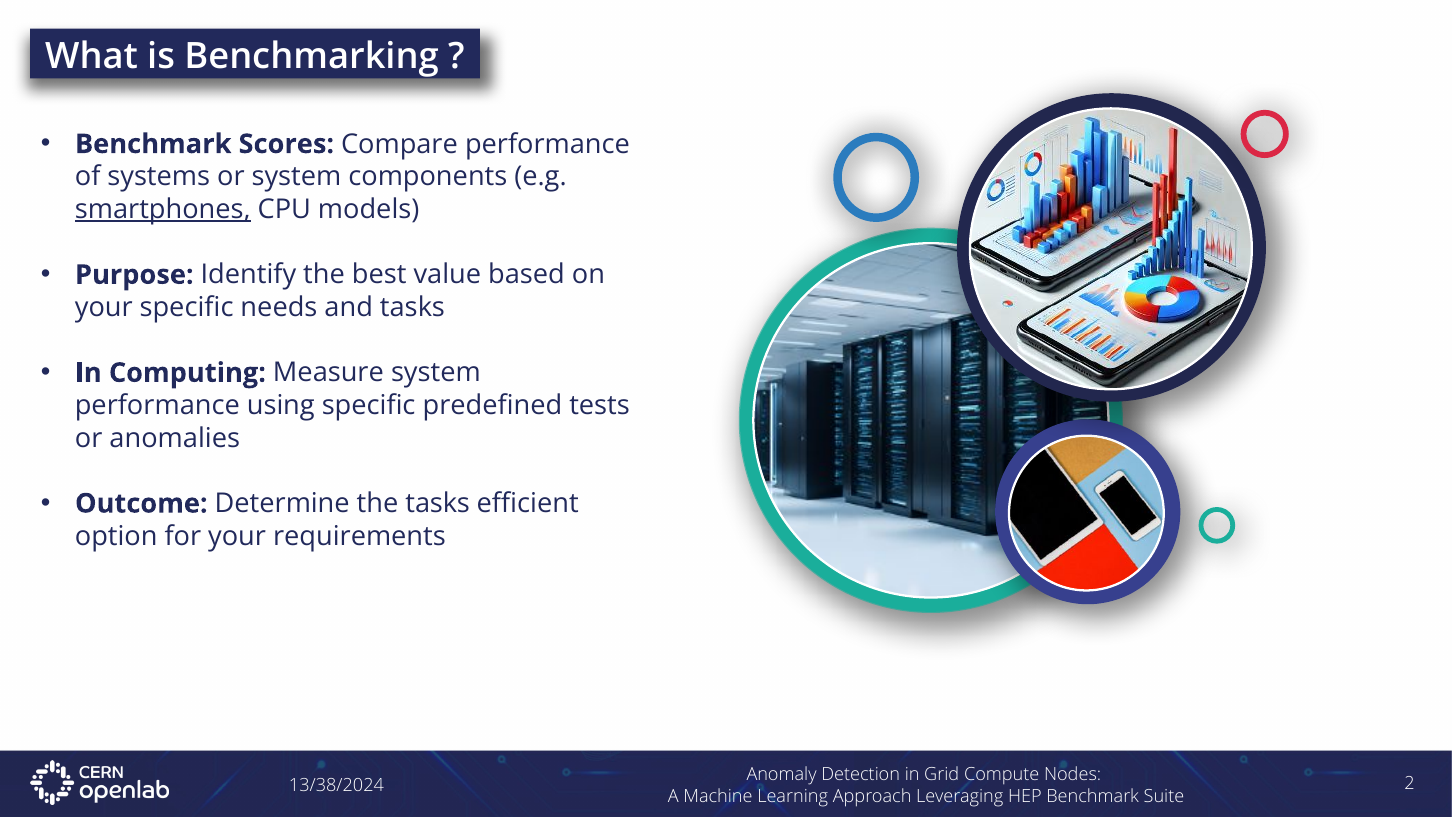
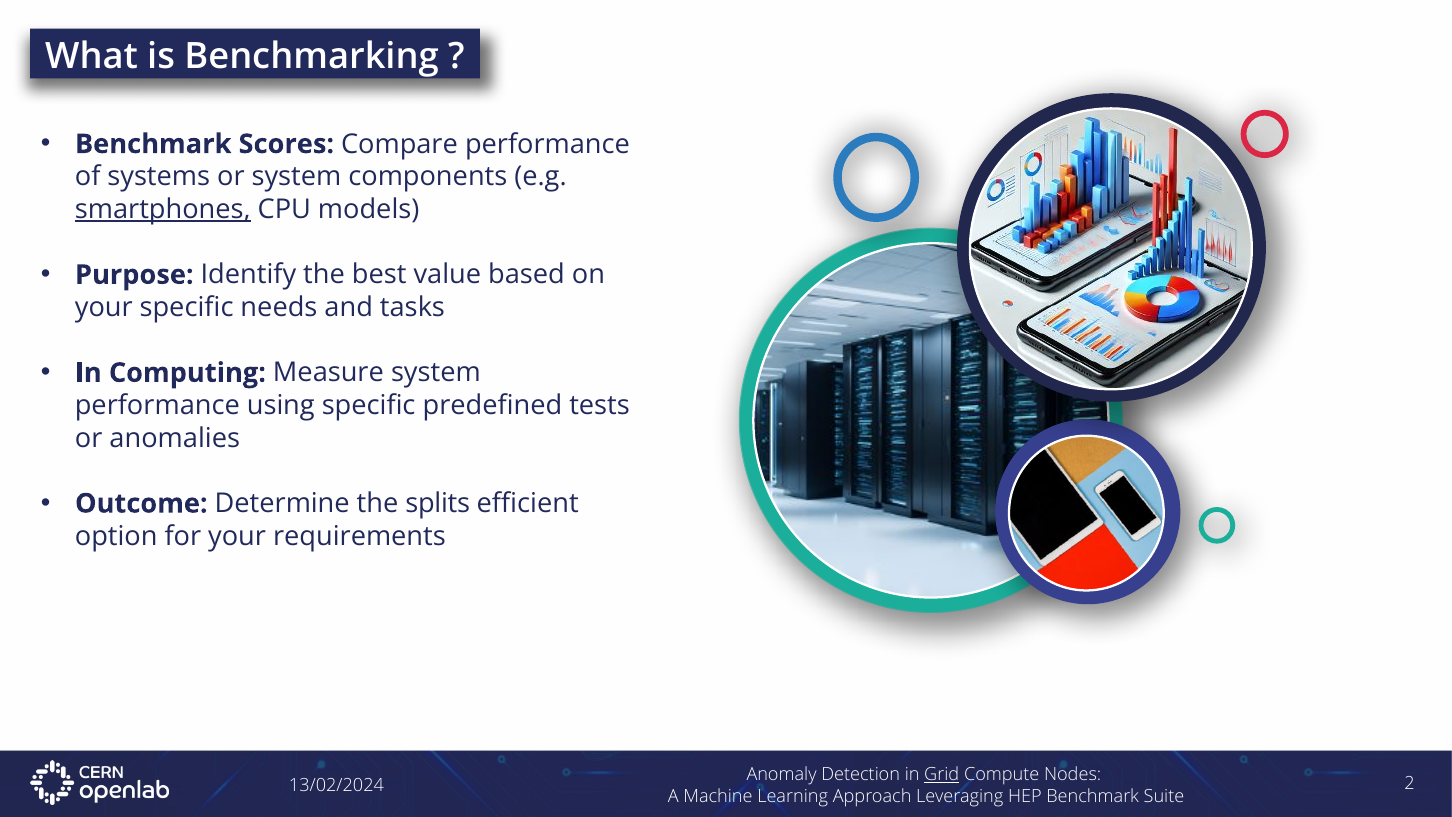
the tasks: tasks -> splits
Grid underline: none -> present
13/38/2024: 13/38/2024 -> 13/02/2024
